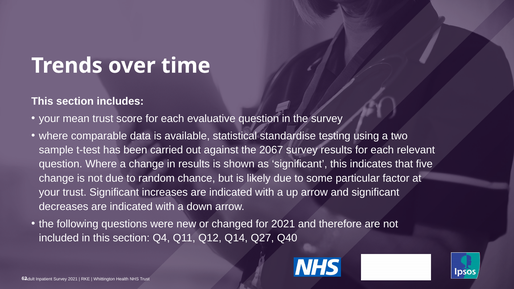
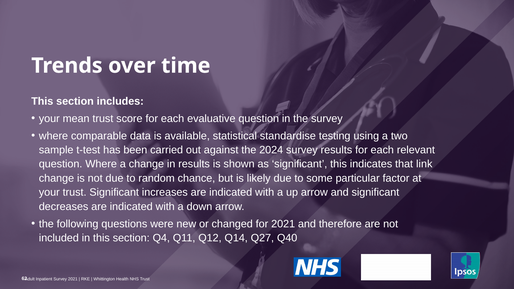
2067: 2067 -> 2024
five: five -> link
